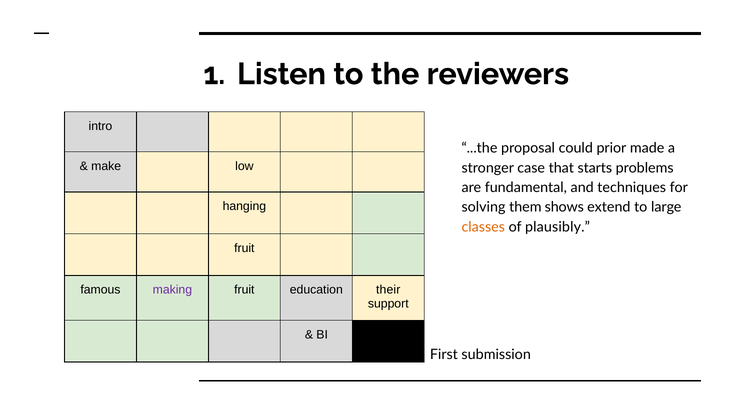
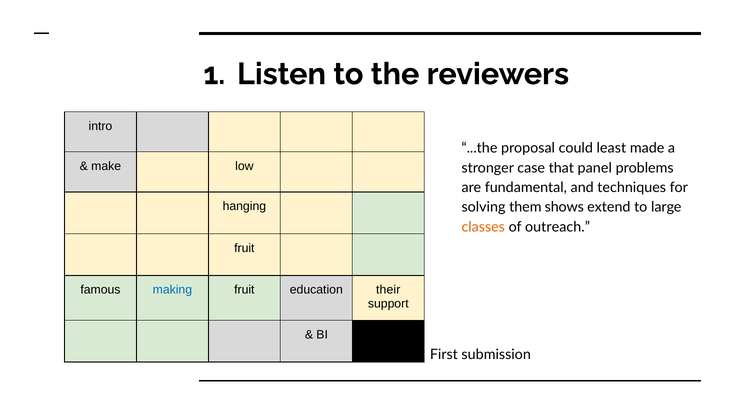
prior: prior -> least
starts: starts -> panel
plausibly: plausibly -> outreach
making colour: purple -> blue
